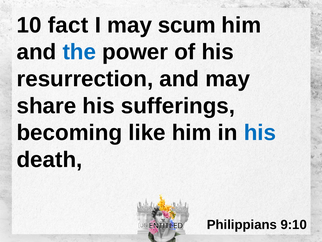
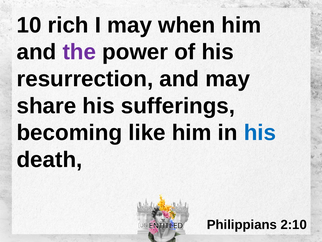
fact: fact -> rich
scum: scum -> when
the colour: blue -> purple
9:10: 9:10 -> 2:10
